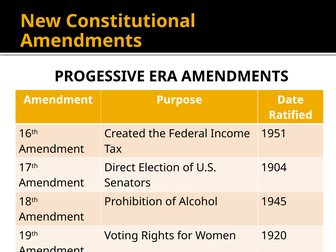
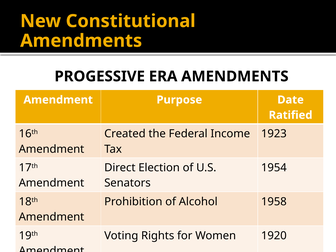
1951: 1951 -> 1923
1904: 1904 -> 1954
1945: 1945 -> 1958
